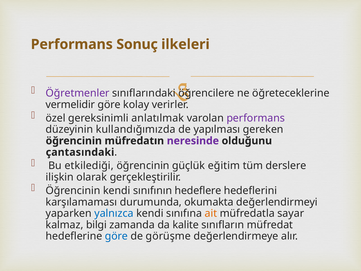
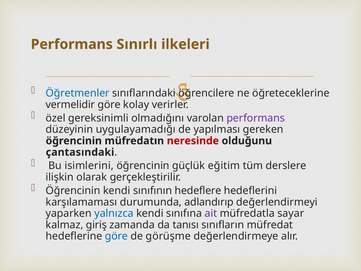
Sonuç: Sonuç -> Sınırlı
Öğretmenler colour: purple -> blue
anlatılmak: anlatılmak -> olmadığını
kullandığımızda: kullandığımızda -> uygulayamadığı
neresinde colour: purple -> red
etkilediği: etkilediği -> isimlerini
okumakta: okumakta -> adlandırıp
ait colour: orange -> purple
bilgi: bilgi -> giriş
kalite: kalite -> tanısı
